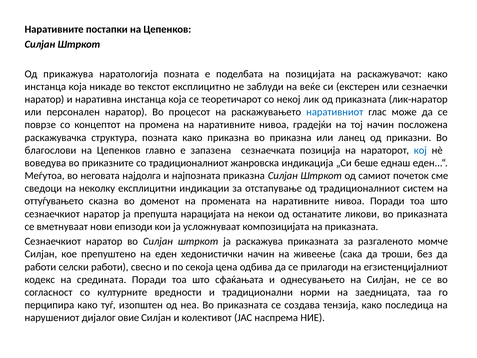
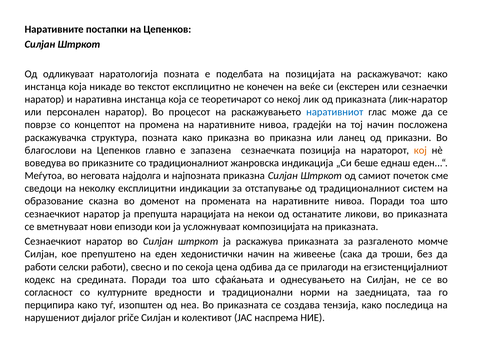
прикажува: прикажува -> одликуваат
заблуди: заблуди -> конечен
кој colour: blue -> orange
оттуѓувањето: оттуѓувањето -> образование
овие: овие -> priče
